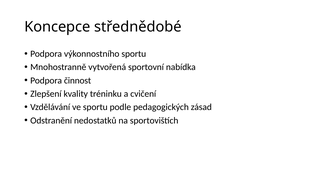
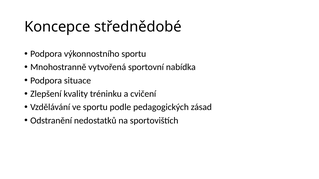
činnost: činnost -> situace
